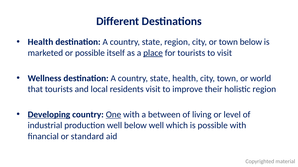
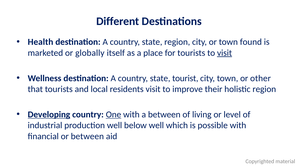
town below: below -> found
or possible: possible -> globally
place underline: present -> none
visit at (225, 53) underline: none -> present
state health: health -> tourist
world: world -> other
or standard: standard -> between
